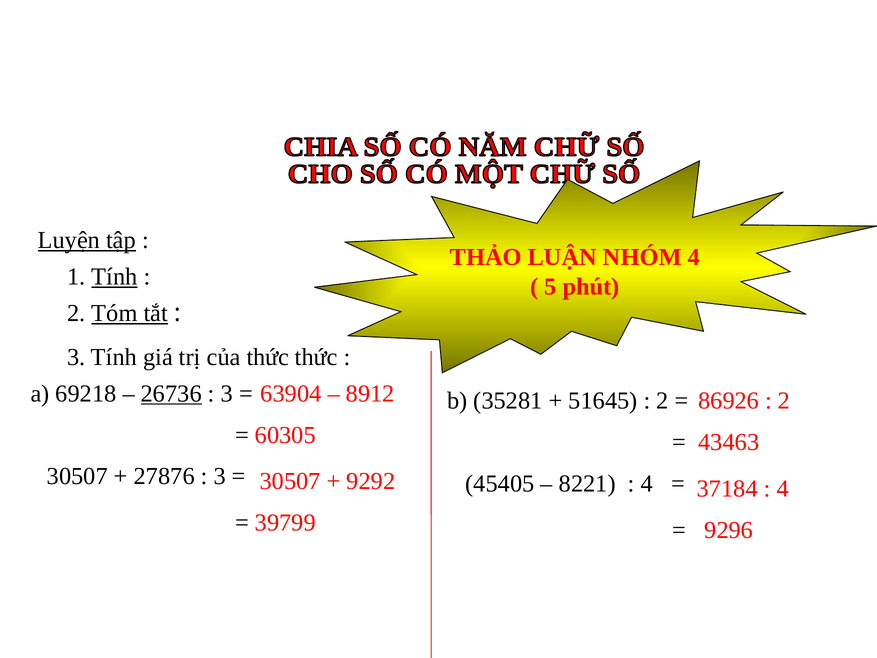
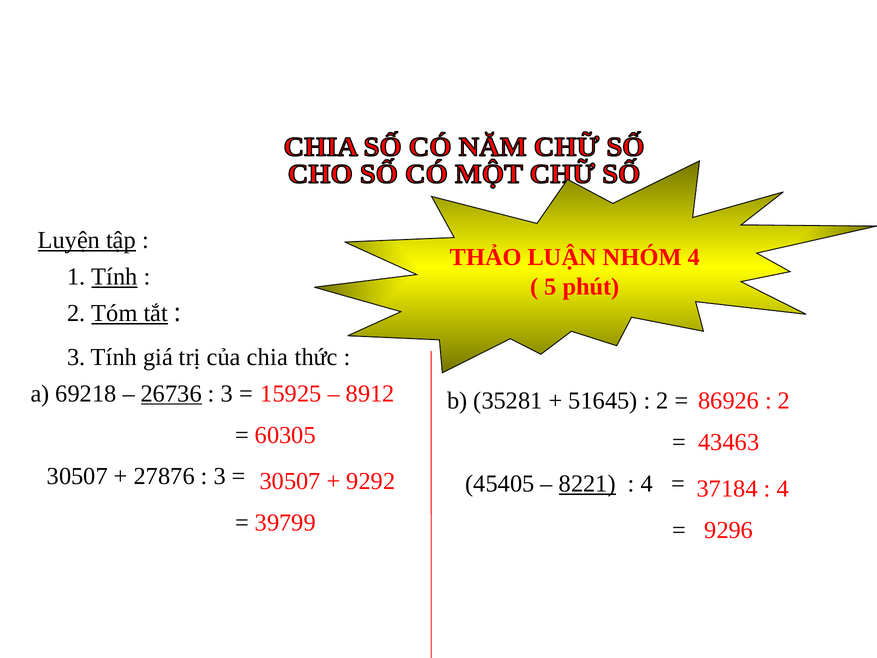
của thức: thức -> chia
63904: 63904 -> 15925
8221 underline: none -> present
